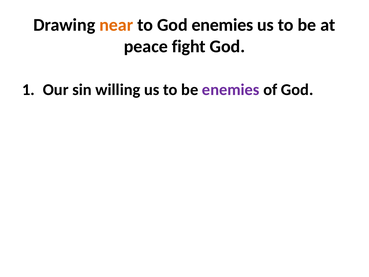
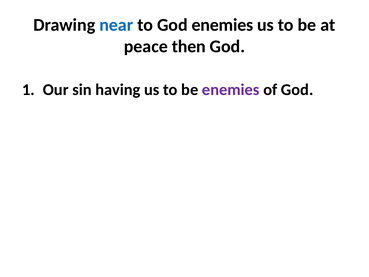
near colour: orange -> blue
fight: fight -> then
willing: willing -> having
